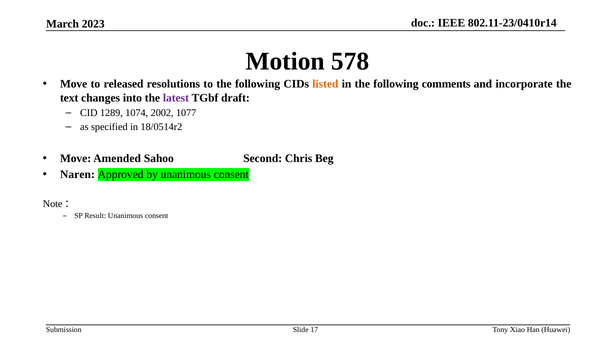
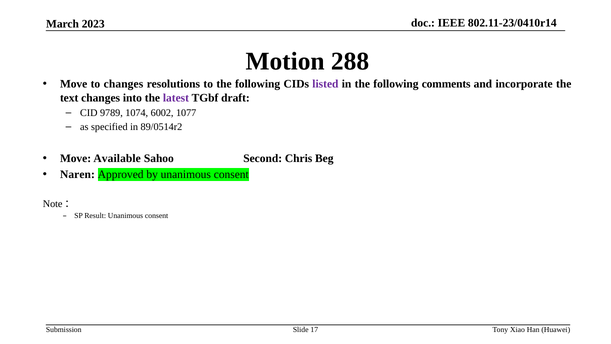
578: 578 -> 288
to released: released -> changes
listed colour: orange -> purple
1289: 1289 -> 9789
2002: 2002 -> 6002
18/0514r2: 18/0514r2 -> 89/0514r2
Amended: Amended -> Available
